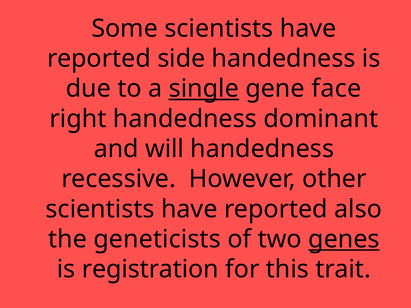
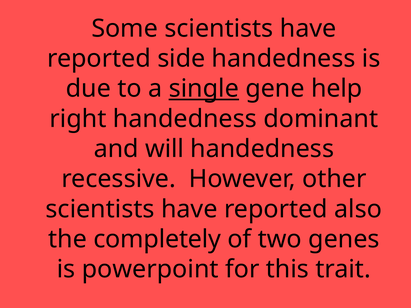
face: face -> help
geneticists: geneticists -> completely
genes underline: present -> none
registration: registration -> powerpoint
